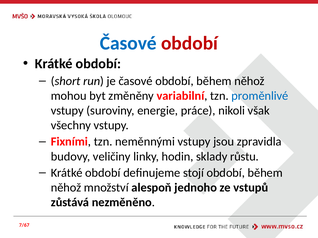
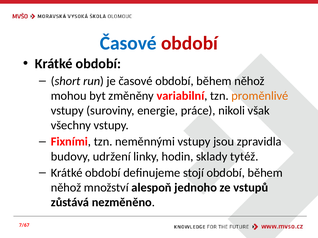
proměnlivé colour: blue -> orange
veličiny: veličiny -> udržení
růstu: růstu -> tytéž
